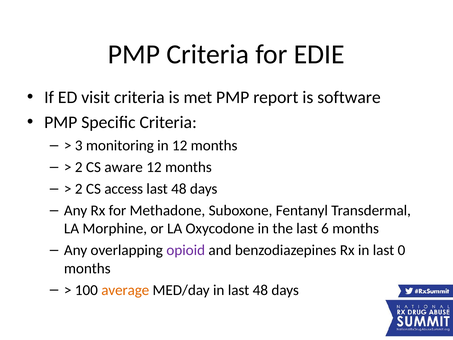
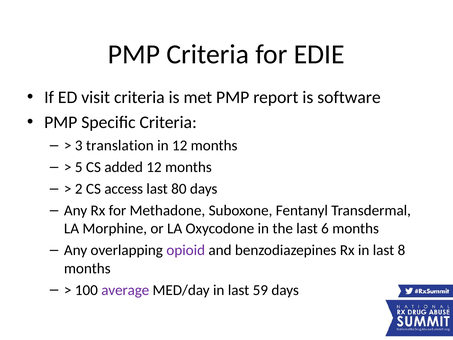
monitoring: monitoring -> translation
2 at (79, 167): 2 -> 5
aware: aware -> added
48 at (179, 189): 48 -> 80
0: 0 -> 8
average colour: orange -> purple
in last 48: 48 -> 59
